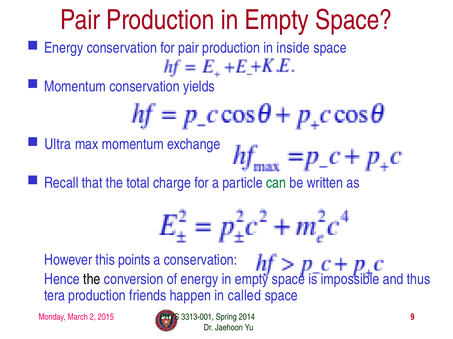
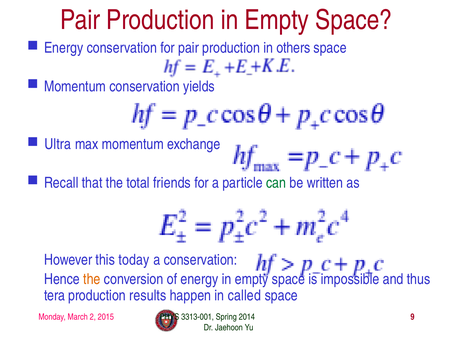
inside: inside -> others
charge: charge -> friends
points: points -> today
the at (92, 280) colour: black -> orange
friends: friends -> results
